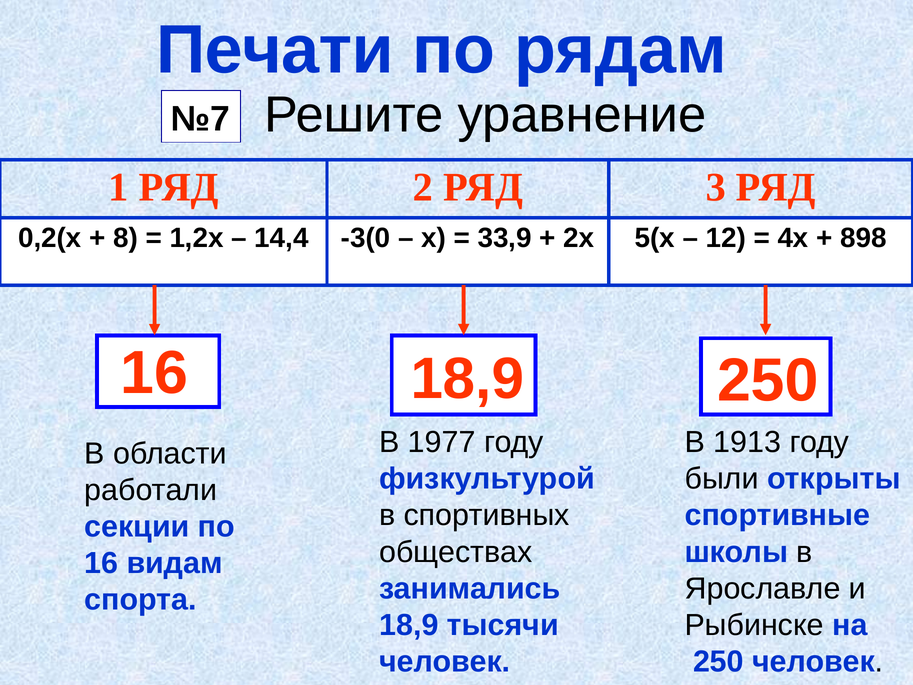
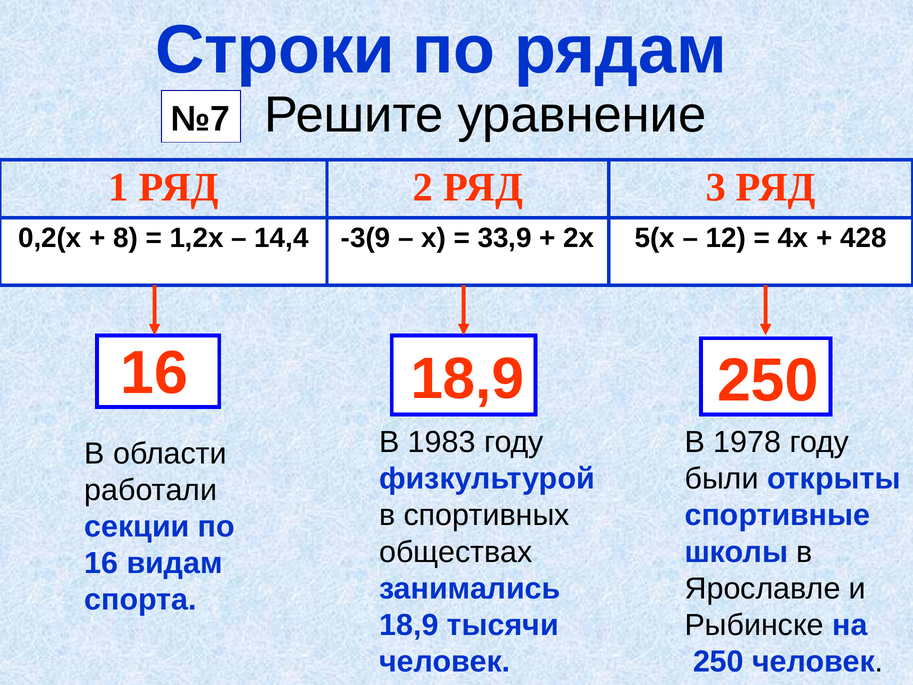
Печати: Печати -> Строки
-3(0: -3(0 -> -3(9
898: 898 -> 428
1977: 1977 -> 1983
1913: 1913 -> 1978
